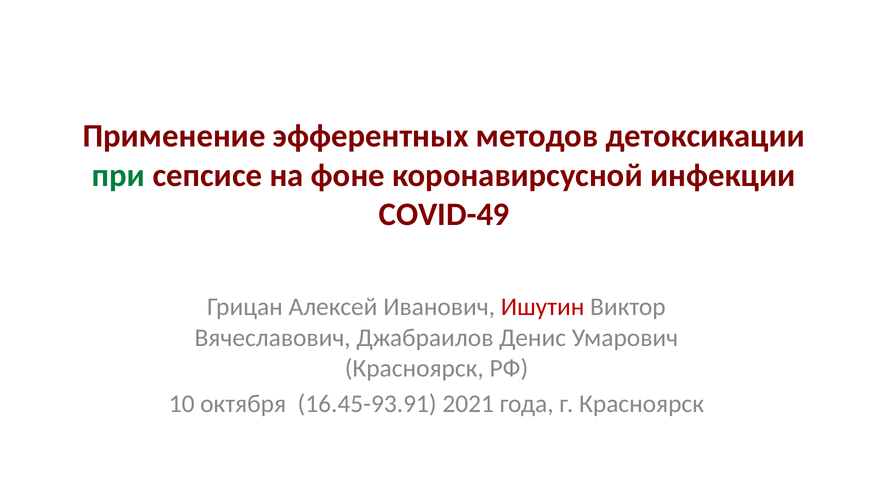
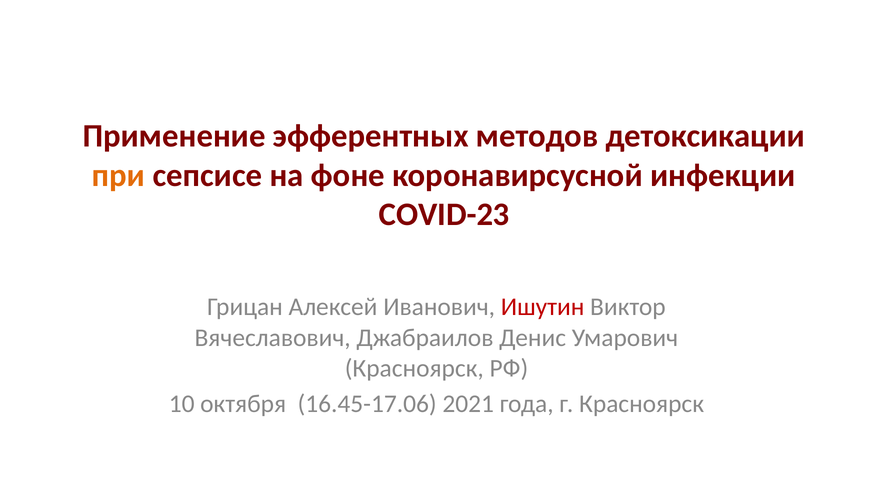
при colour: green -> orange
COVID-49: COVID-49 -> COVID-23
16.45-93.91: 16.45-93.91 -> 16.45-17.06
